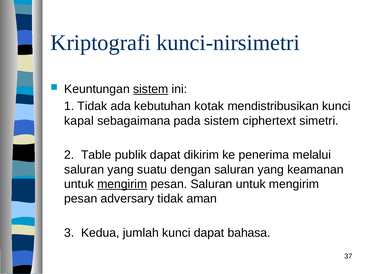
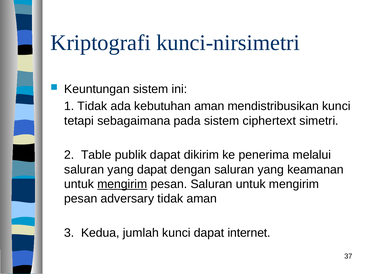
sistem at (151, 89) underline: present -> none
kebutuhan kotak: kotak -> aman
kapal: kapal -> tetapi
yang suatu: suatu -> dapat
bahasa: bahasa -> internet
